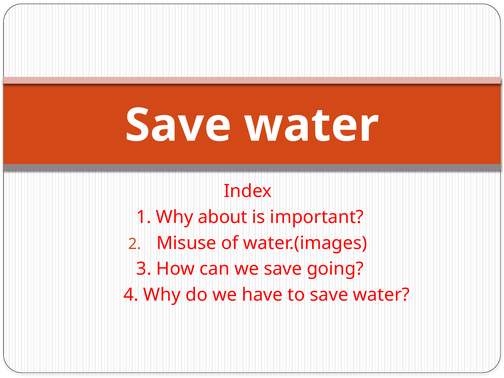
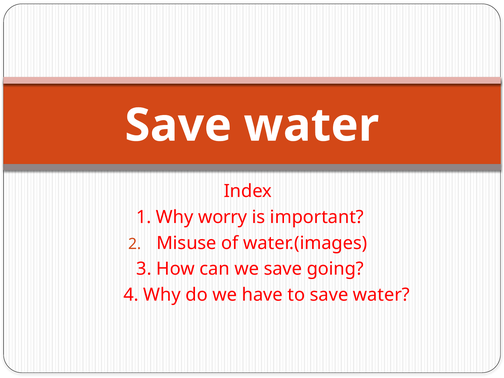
about: about -> worry
